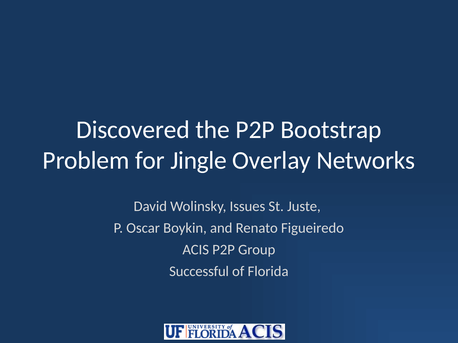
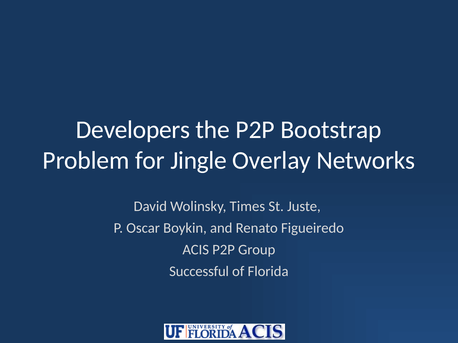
Discovered: Discovered -> Developers
Issues: Issues -> Times
